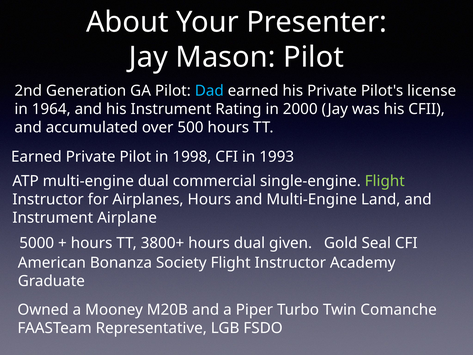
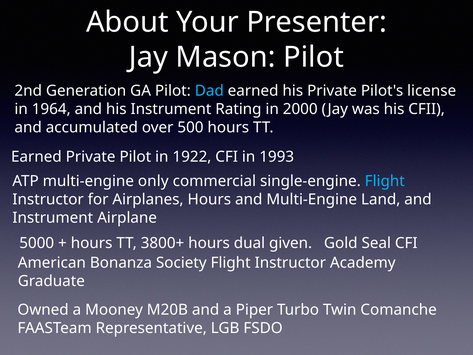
1998: 1998 -> 1922
multi-engine dual: dual -> only
Flight at (385, 181) colour: light green -> light blue
